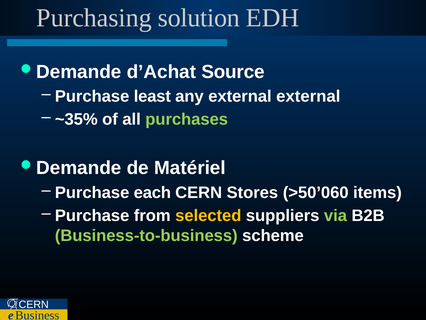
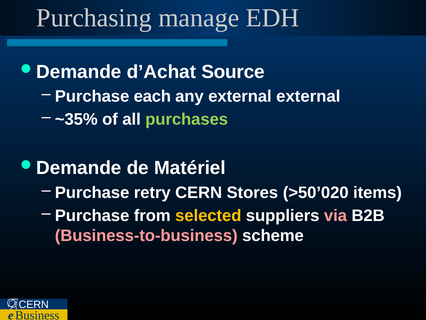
solution: solution -> manage
least: least -> each
each: each -> retry
>50’060: >50’060 -> >50’020
via colour: light green -> pink
Business-to-business colour: light green -> pink
